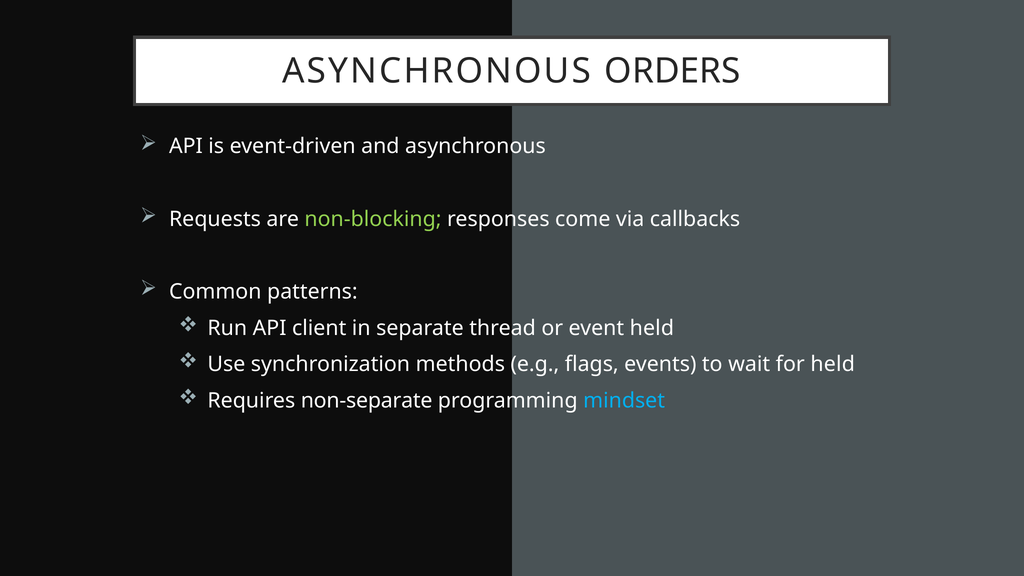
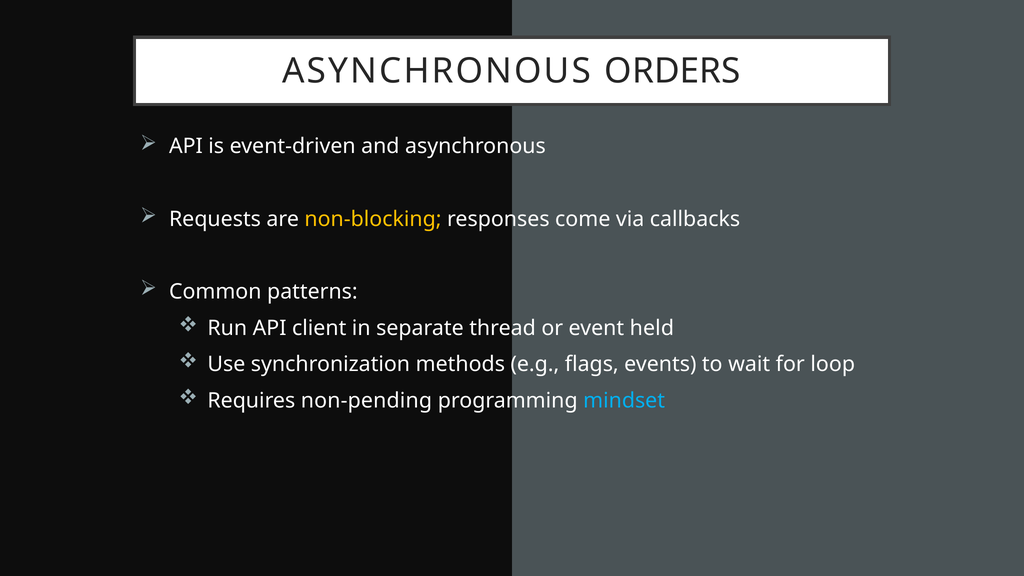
non-blocking colour: light green -> yellow
for held: held -> loop
non-separate: non-separate -> non-pending
